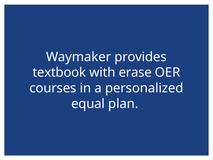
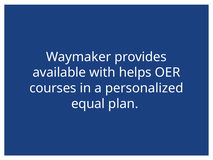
textbook: textbook -> available
erase: erase -> helps
